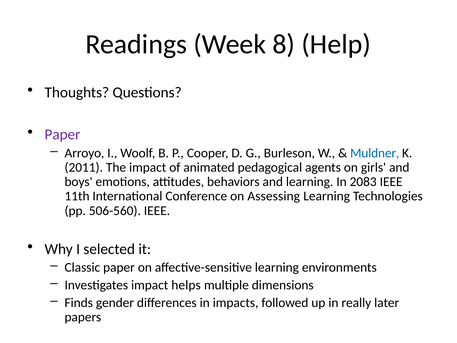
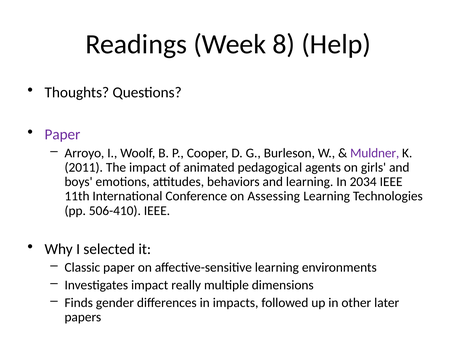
Muldner colour: blue -> purple
2083: 2083 -> 2034
506-560: 506-560 -> 506-410
helps: helps -> really
really: really -> other
